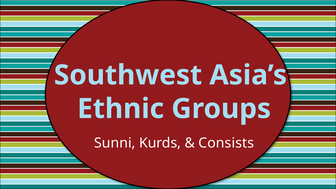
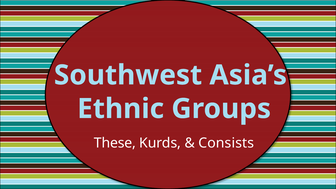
Sunni: Sunni -> These
